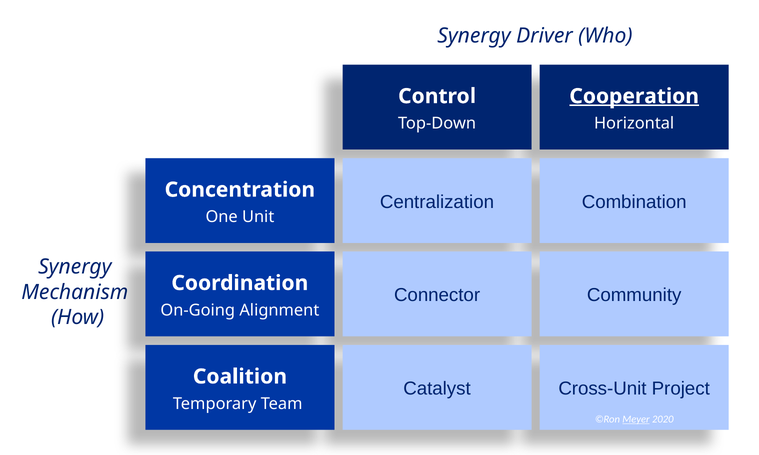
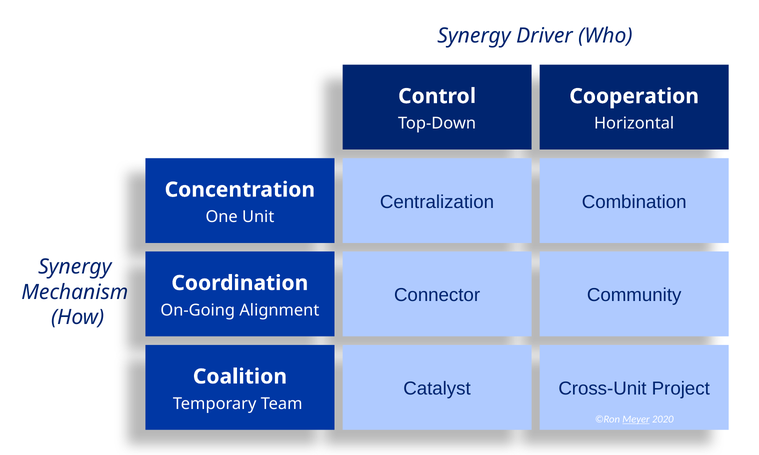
Cooperation underline: present -> none
